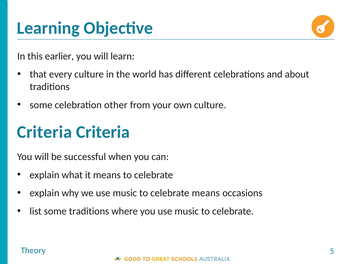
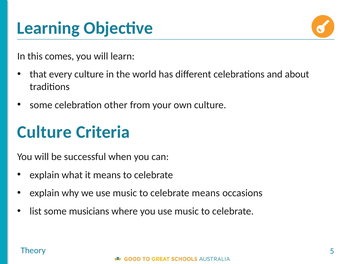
earlier: earlier -> comes
Criteria at (44, 132): Criteria -> Culture
some traditions: traditions -> musicians
